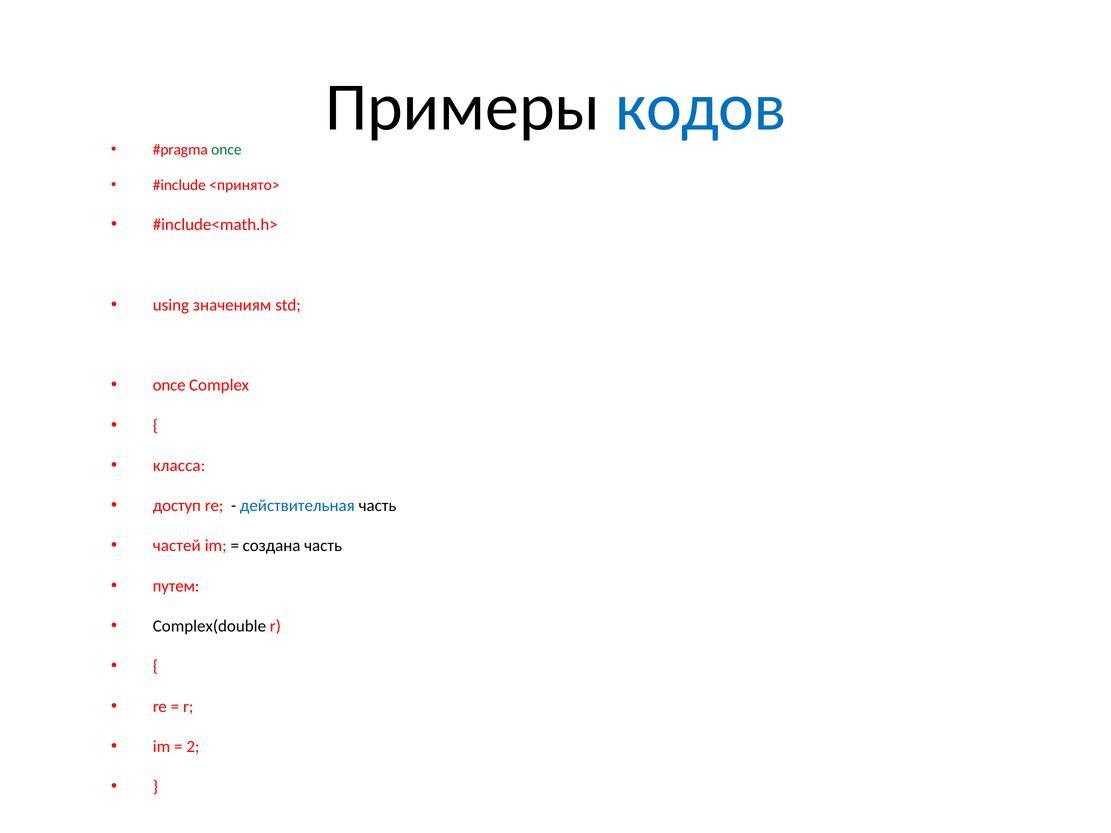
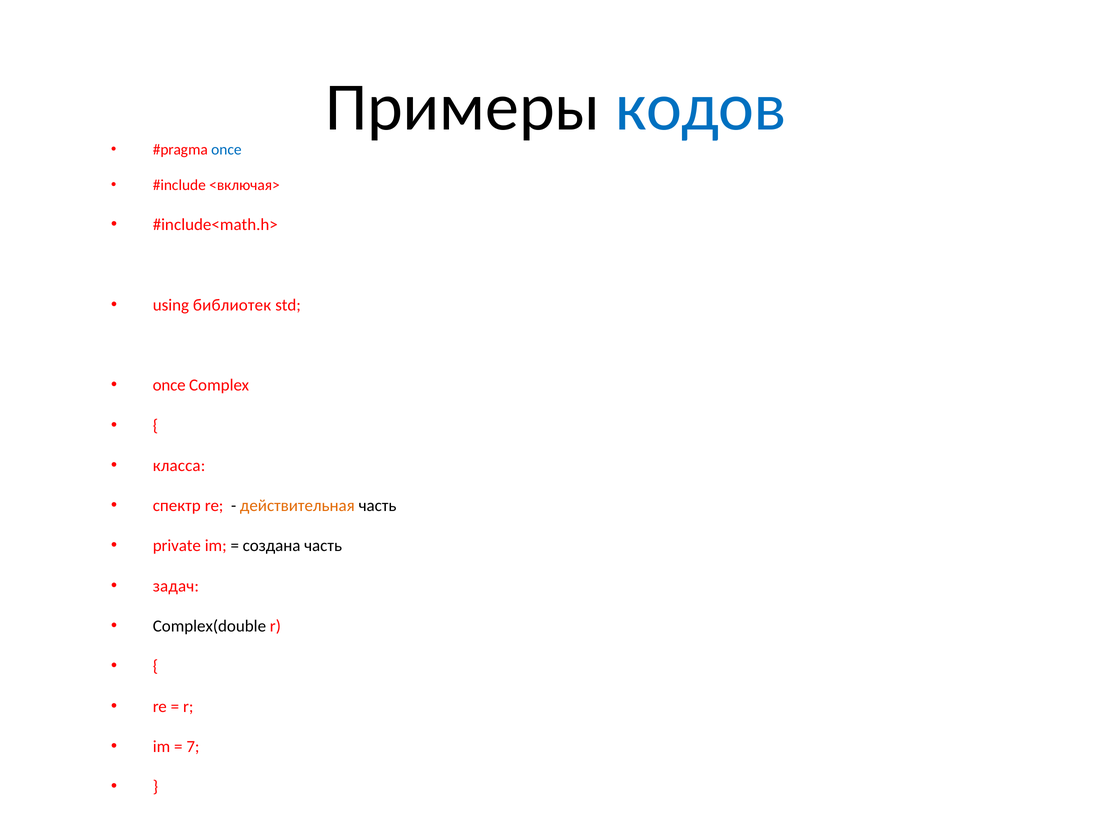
once at (226, 150) colour: green -> blue
<принято>: <принято> -> <включая>
значениям: значениям -> библиотек
доступ: доступ -> спектр
действительная colour: blue -> orange
частей: частей -> private
путем: путем -> задач
2: 2 -> 7
